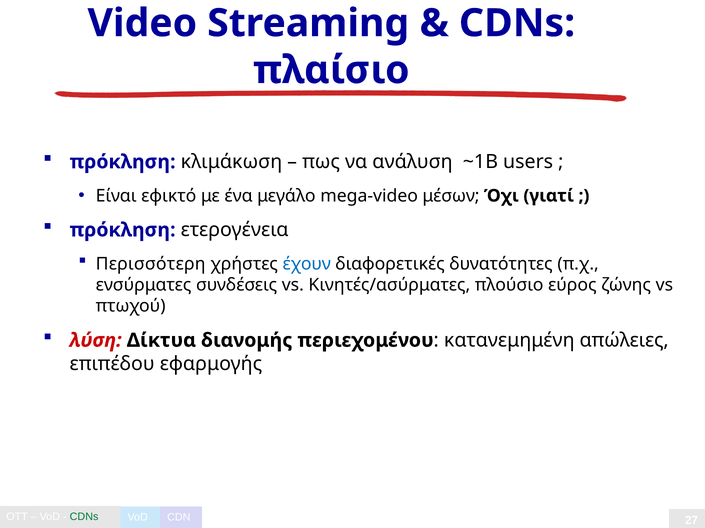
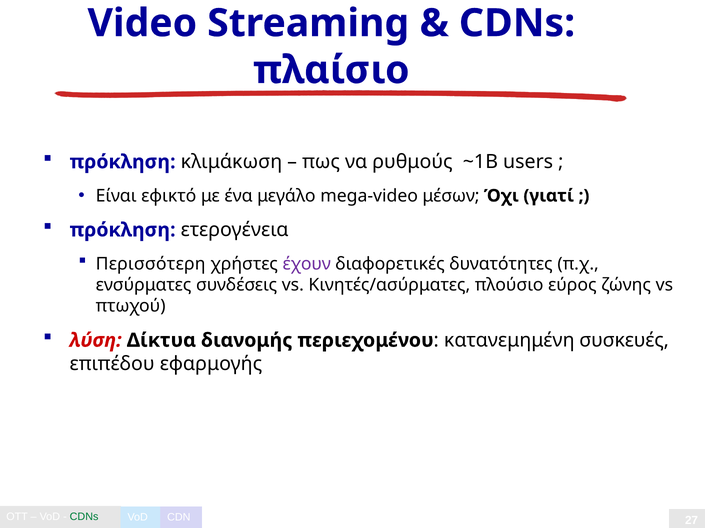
ανάλυση: ανάλυση -> ρυθμούς
έχουν colour: blue -> purple
απώλειες: απώλειες -> συσκευές
